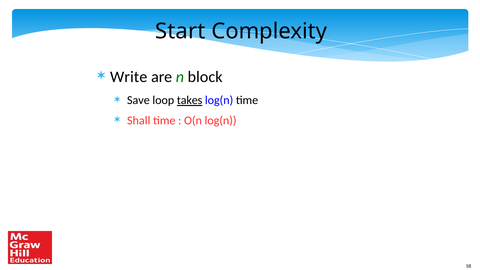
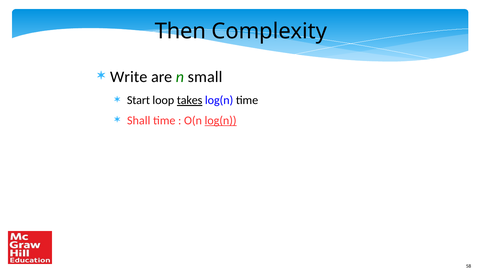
Start: Start -> Then
block: block -> small
Save: Save -> Start
log(n at (221, 120) underline: none -> present
